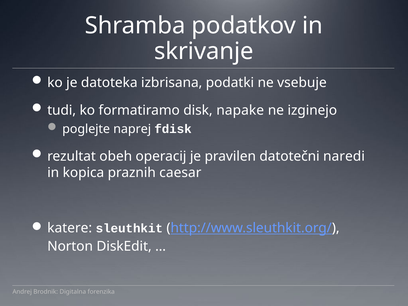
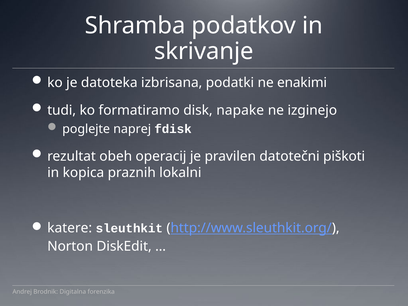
vsebuje: vsebuje -> enakimi
naredi: naredi -> piškoti
caesar: caesar -> lokalni
